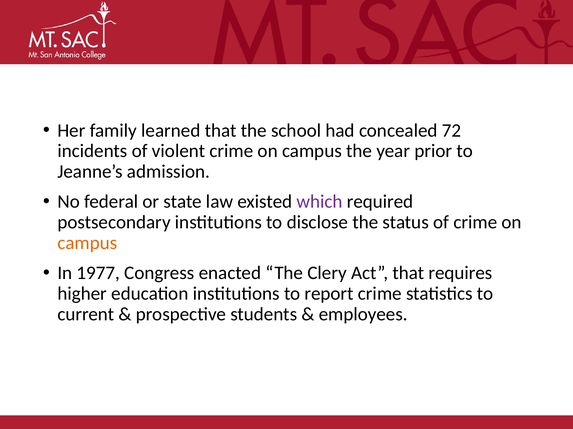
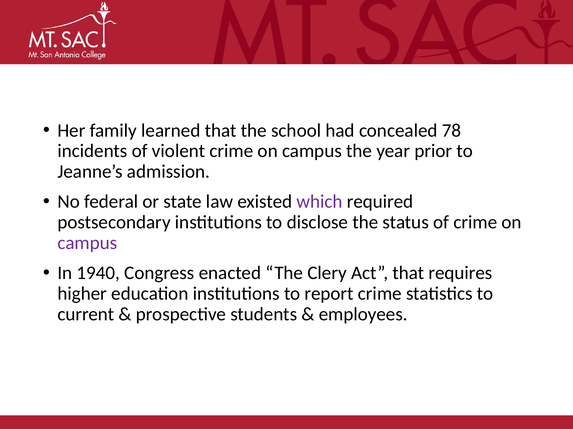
72: 72 -> 78
campus at (87, 243) colour: orange -> purple
1977: 1977 -> 1940
